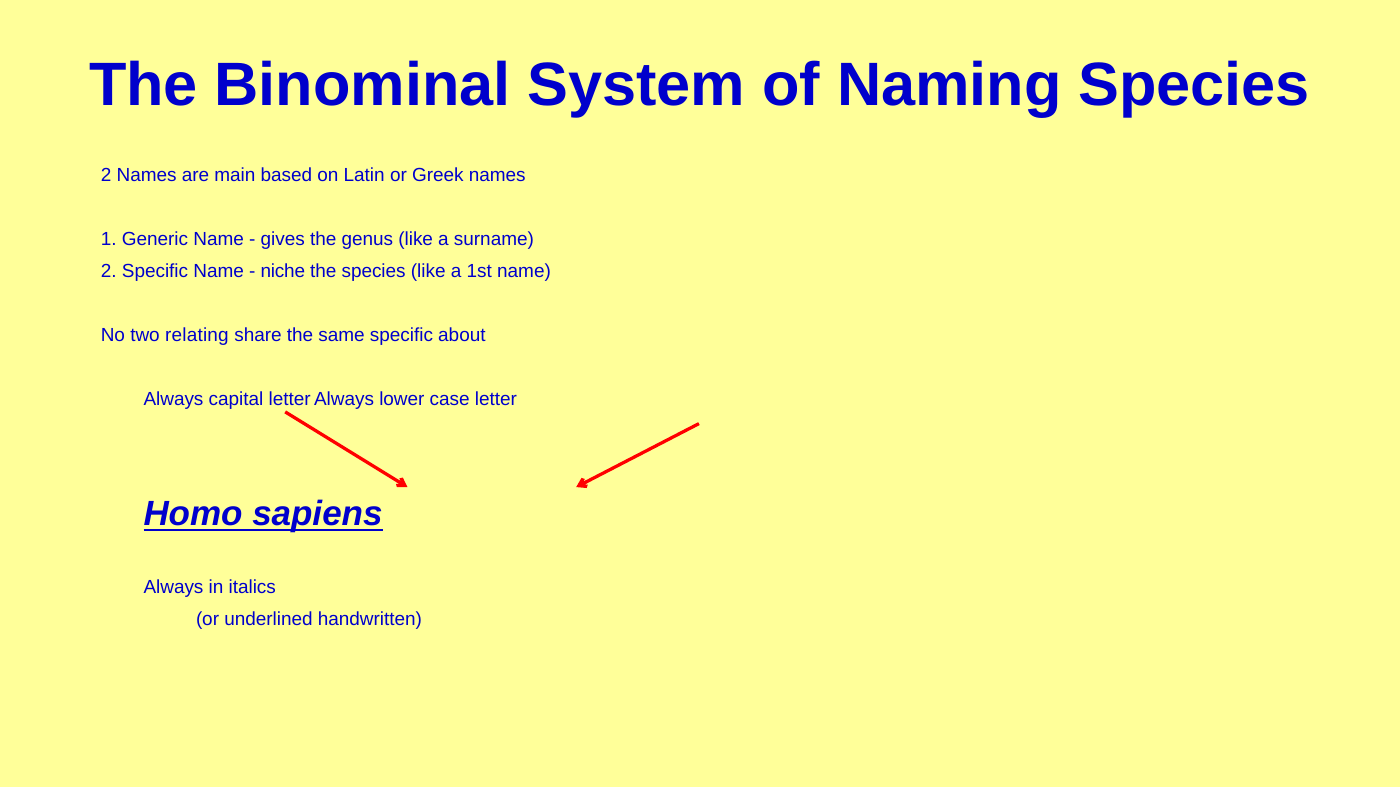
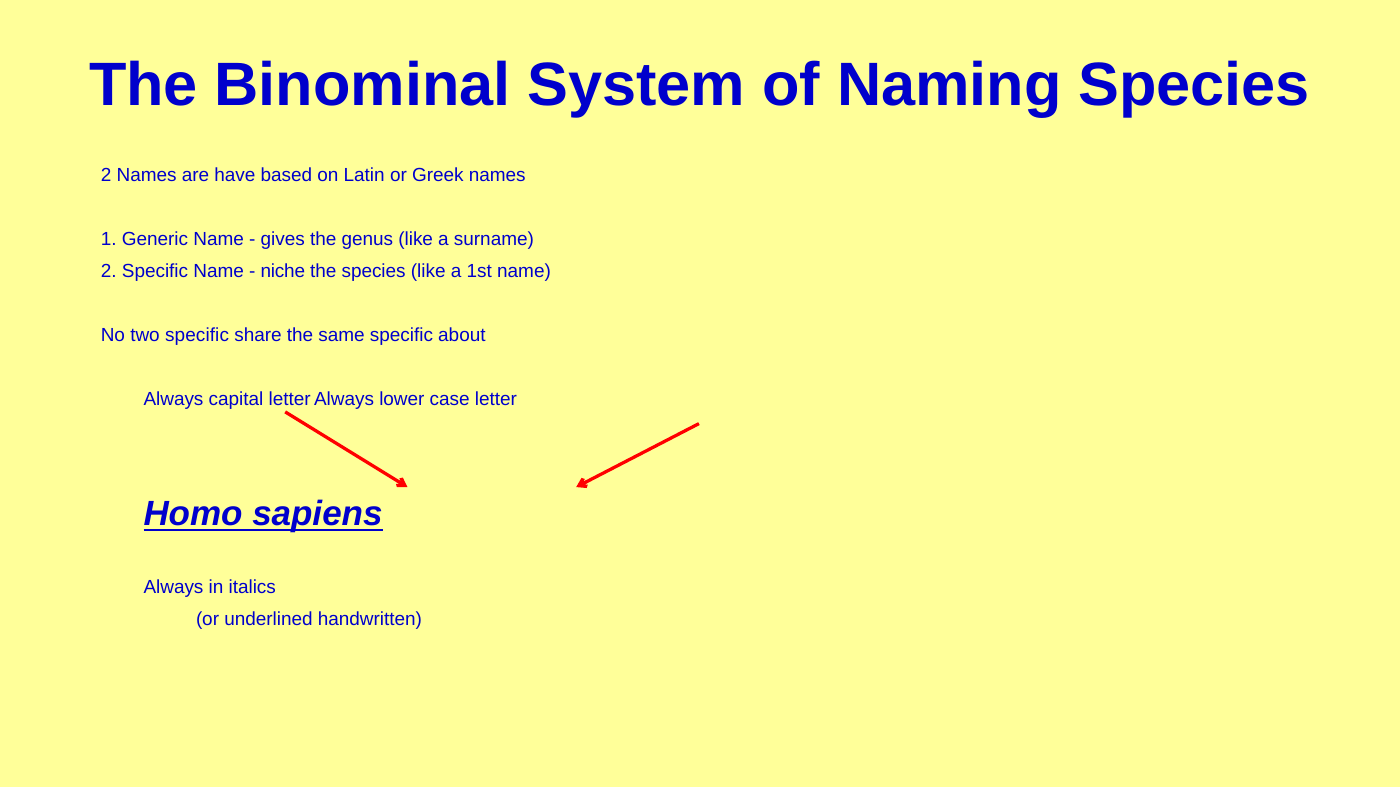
main: main -> have
two relating: relating -> specific
